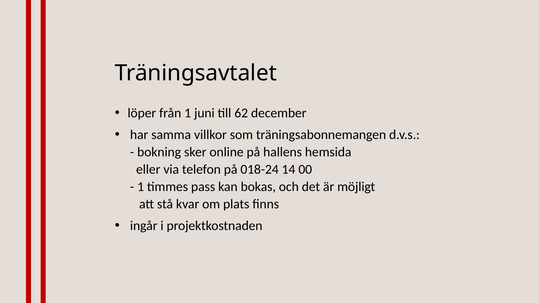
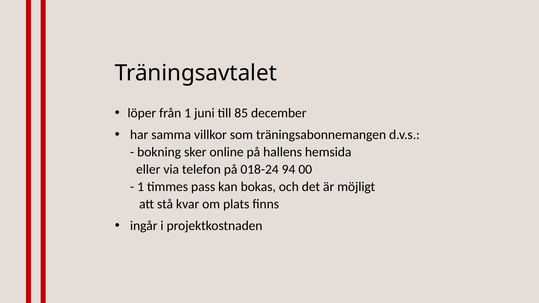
62: 62 -> 85
14: 14 -> 94
